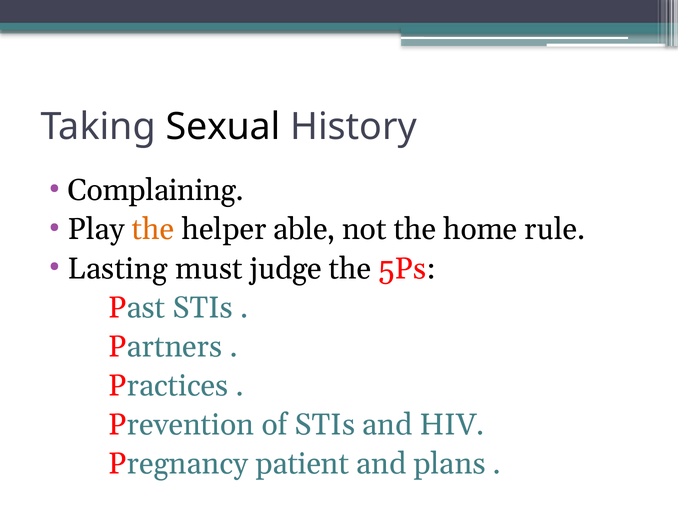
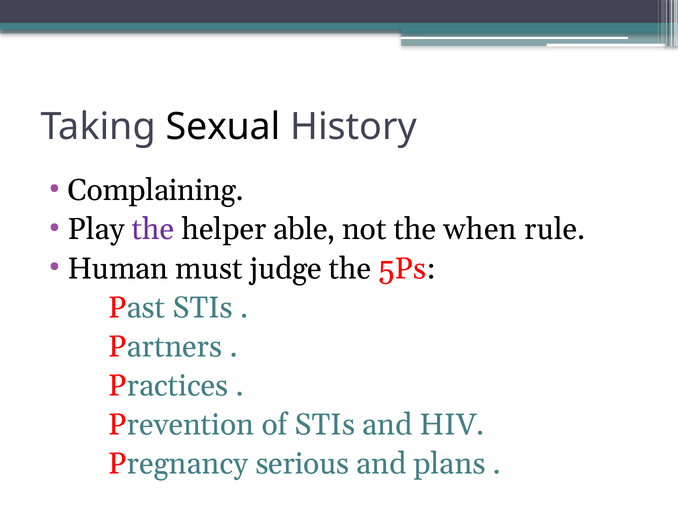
the at (153, 229) colour: orange -> purple
home: home -> when
Lasting: Lasting -> Human
patient: patient -> serious
